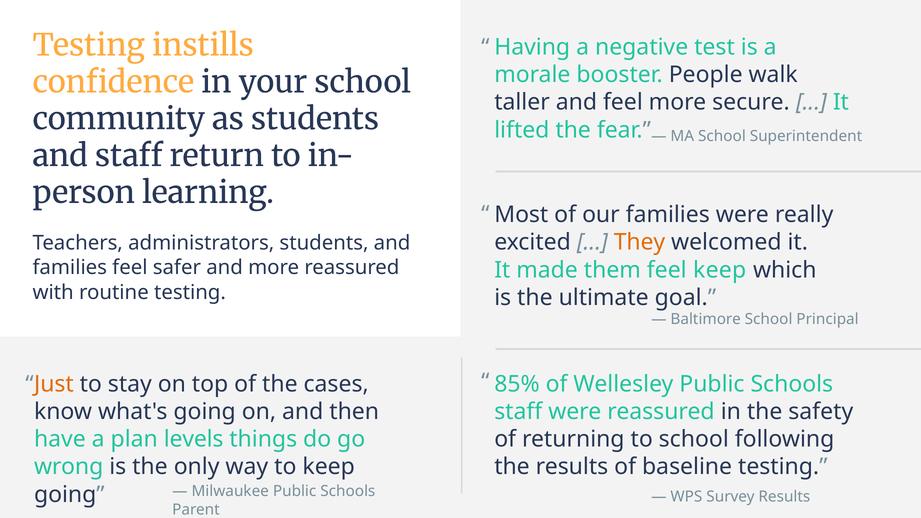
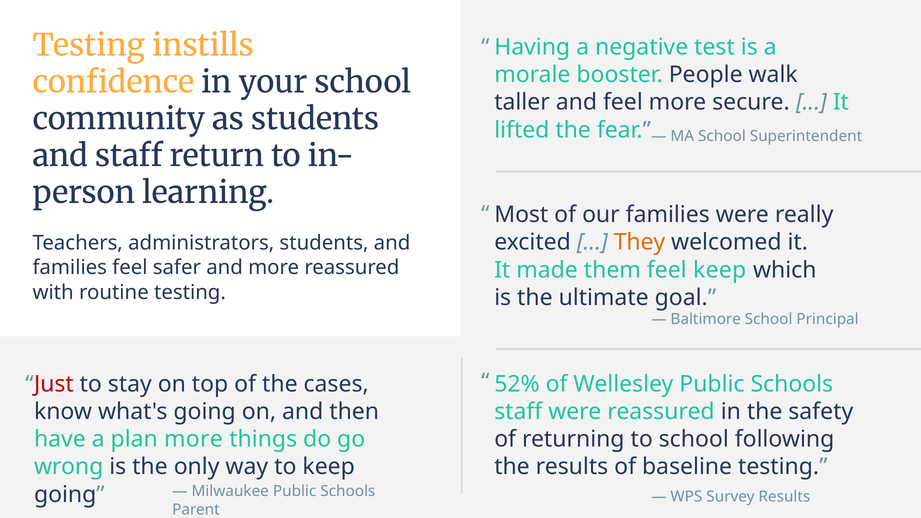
Just colour: orange -> red
85%: 85% -> 52%
plan levels: levels -> more
